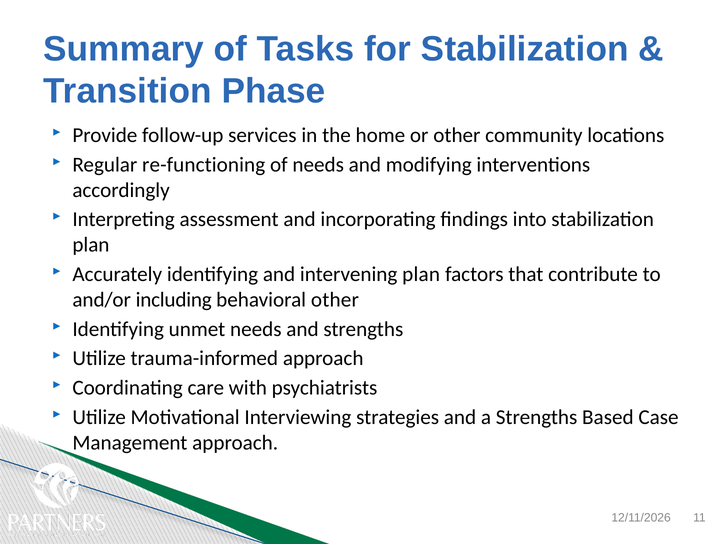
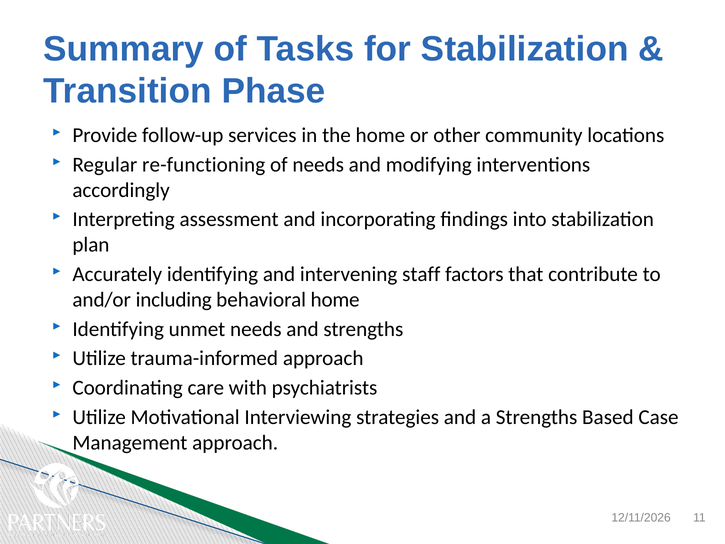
intervening plan: plan -> staff
behavioral other: other -> home
